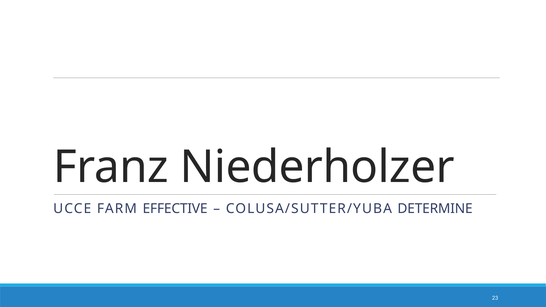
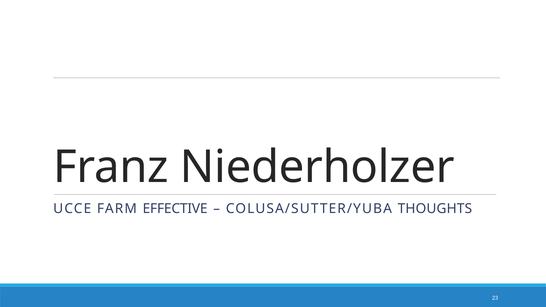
DETERMINE: DETERMINE -> THOUGHTS
